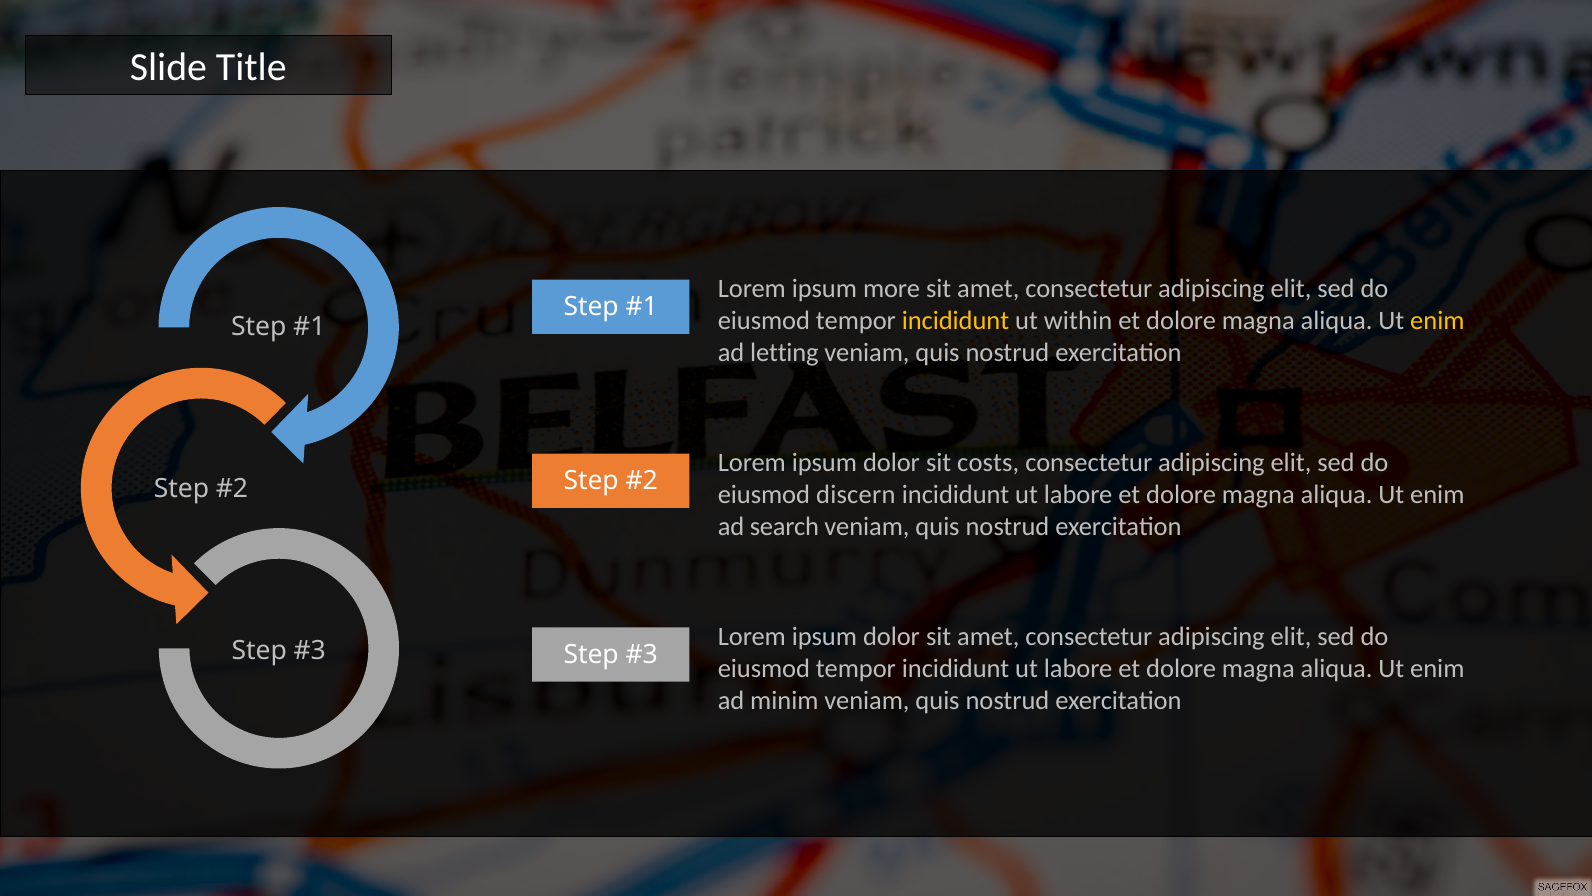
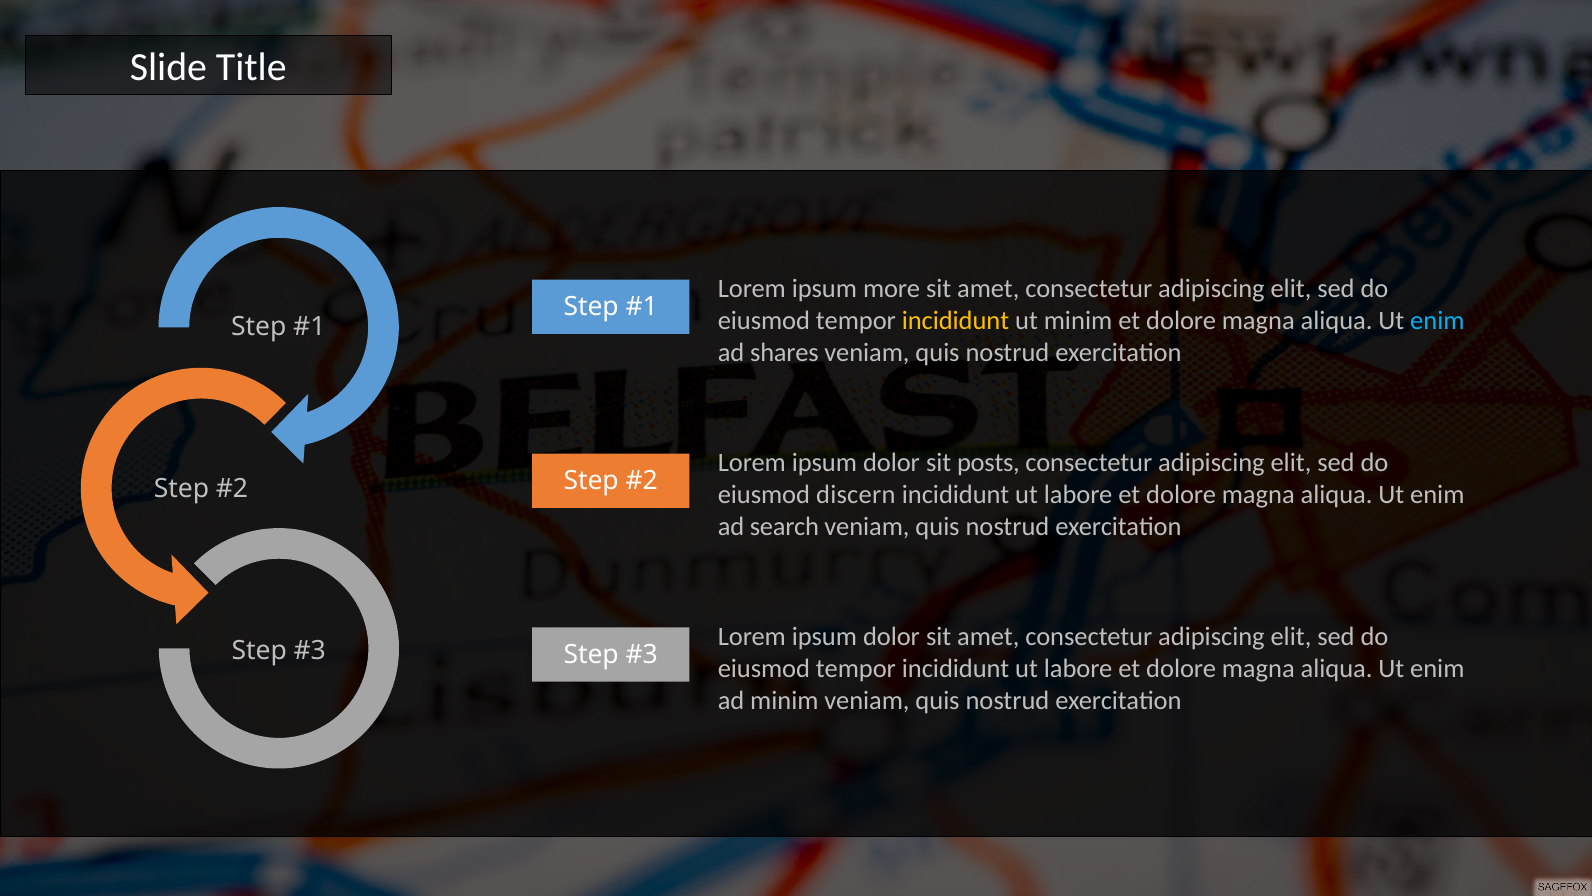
ut within: within -> minim
enim at (1437, 321) colour: yellow -> light blue
letting: letting -> shares
costs: costs -> posts
